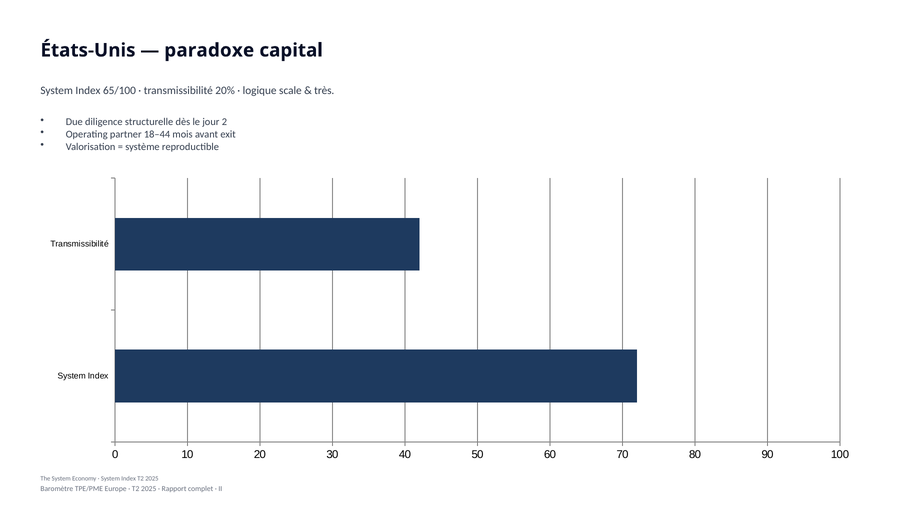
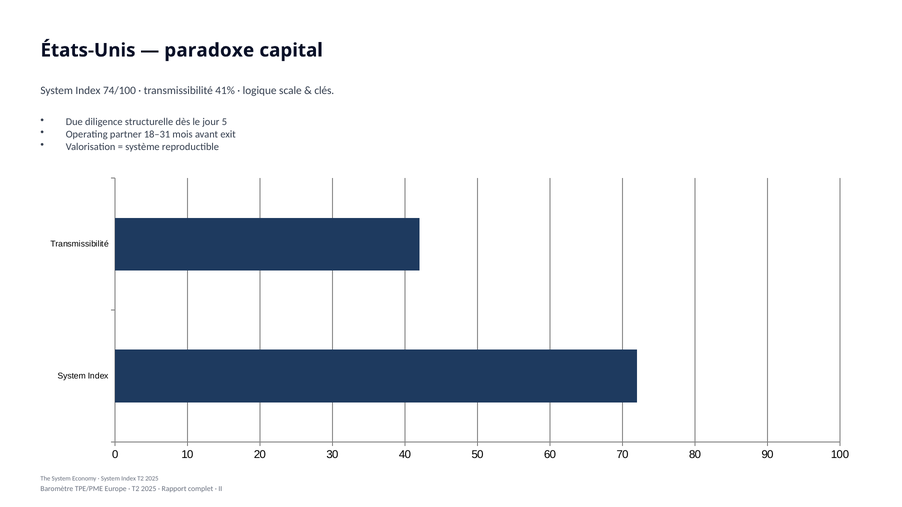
65/100: 65/100 -> 74/100
20%: 20% -> 41%
très: très -> clés
2: 2 -> 5
18–44: 18–44 -> 18–31
